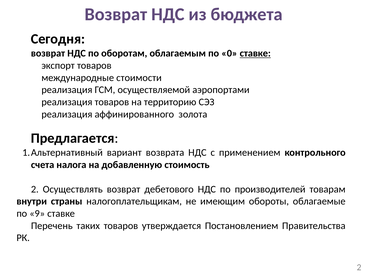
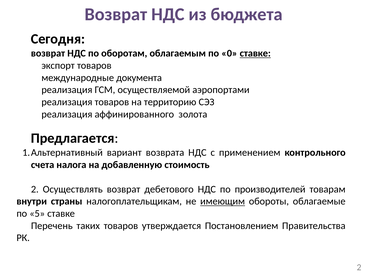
стоимости: стоимости -> документа
имеющим underline: none -> present
9: 9 -> 5
